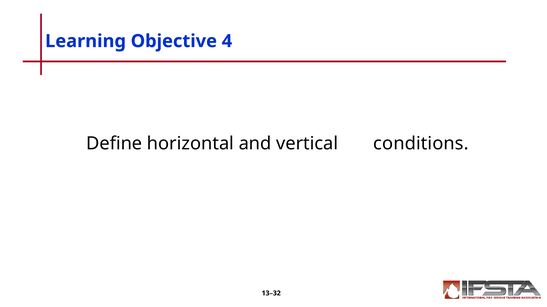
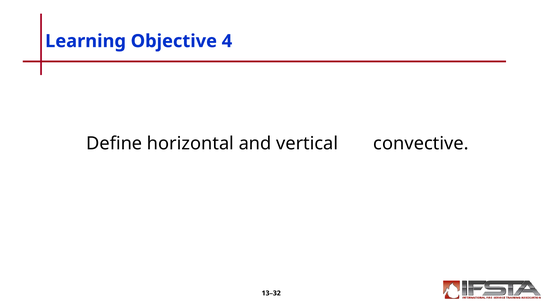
conditions: conditions -> convective
